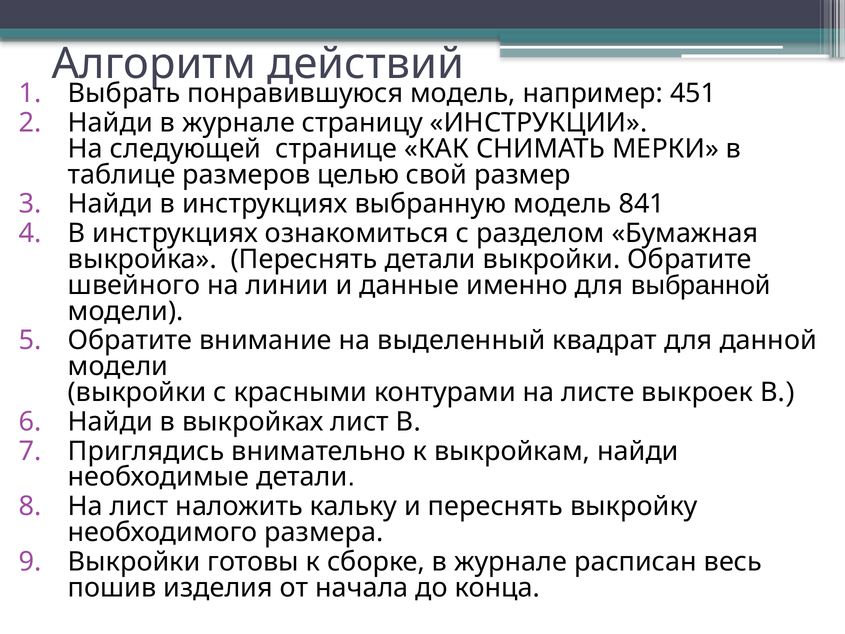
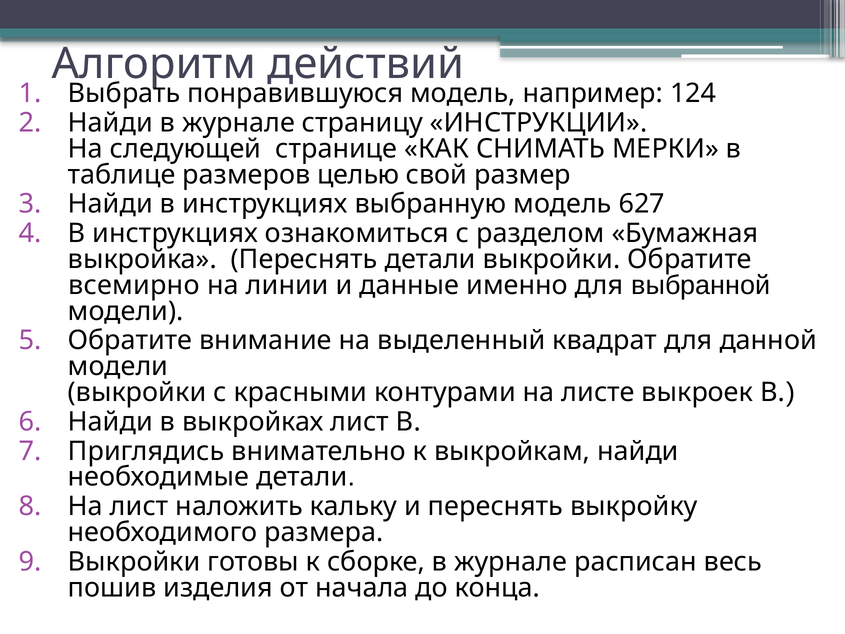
451: 451 -> 124
841: 841 -> 627
швейного: швейного -> всемирно
